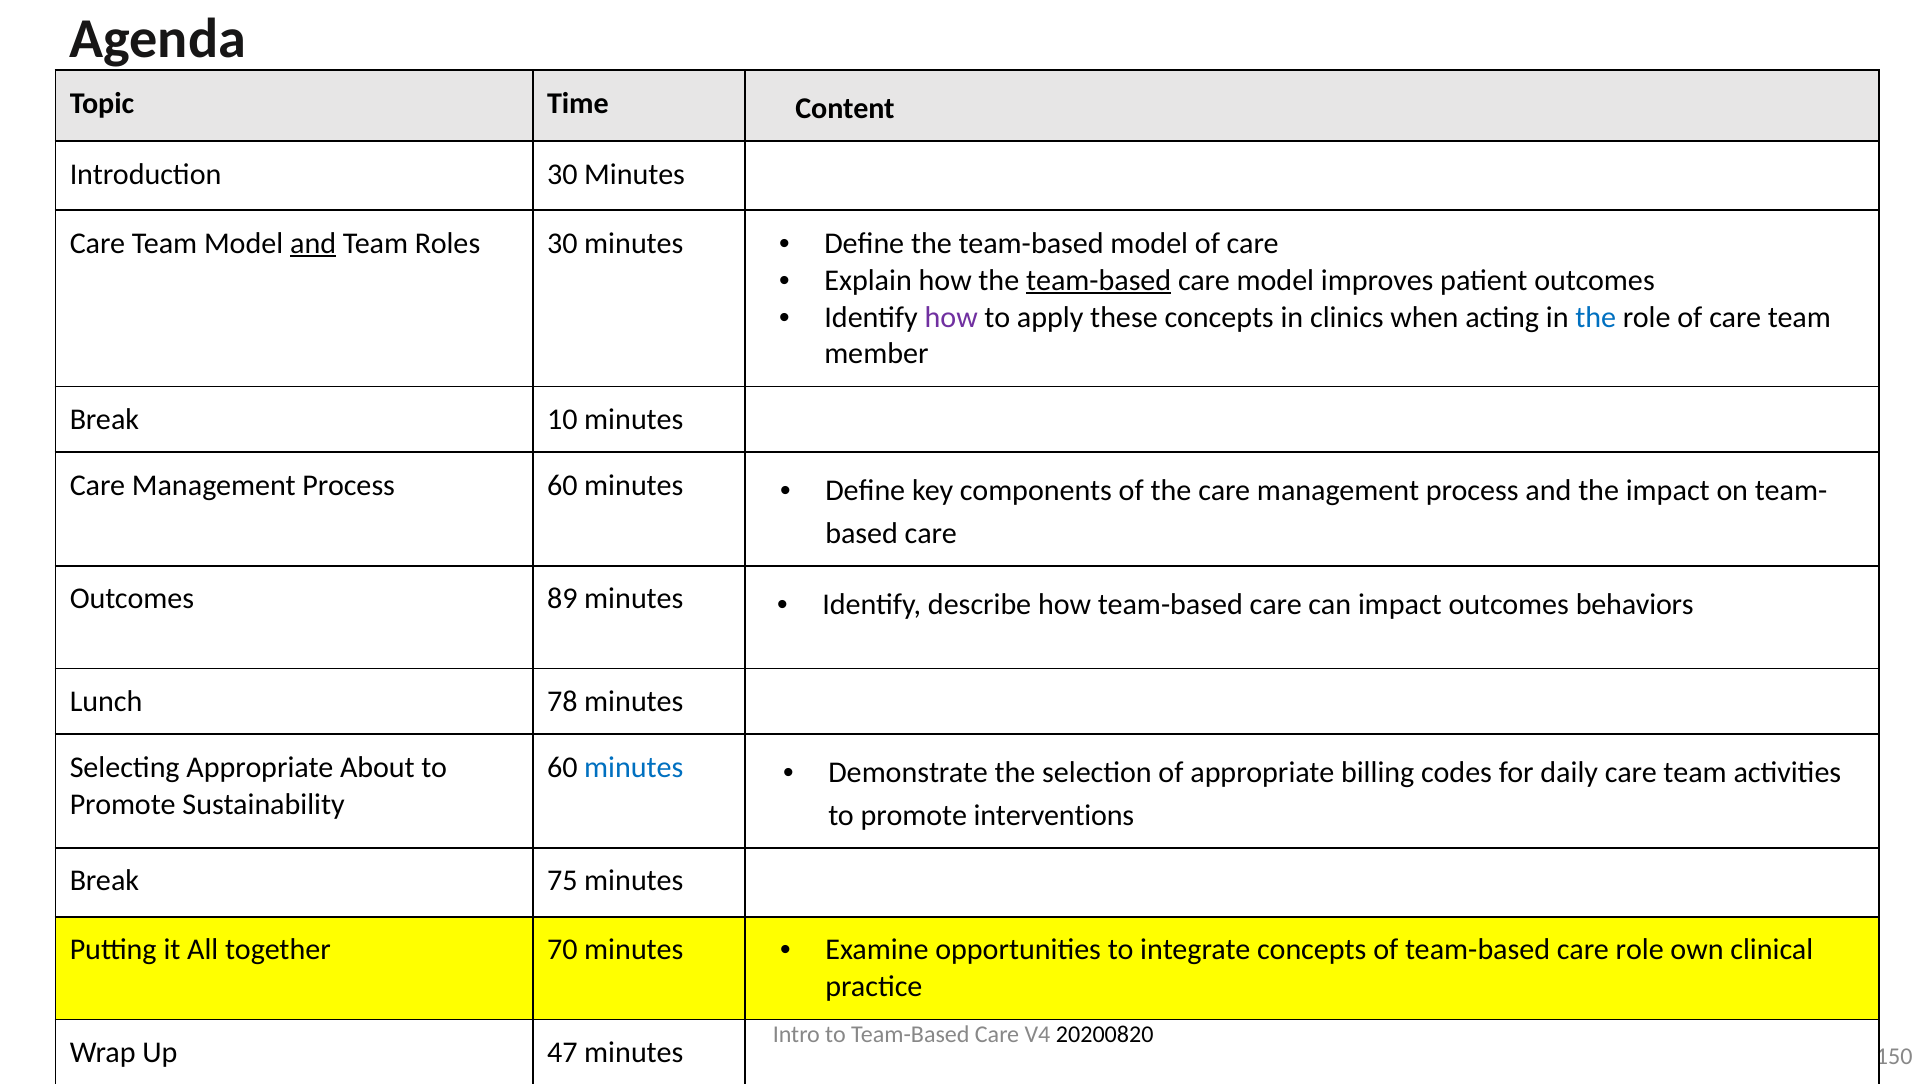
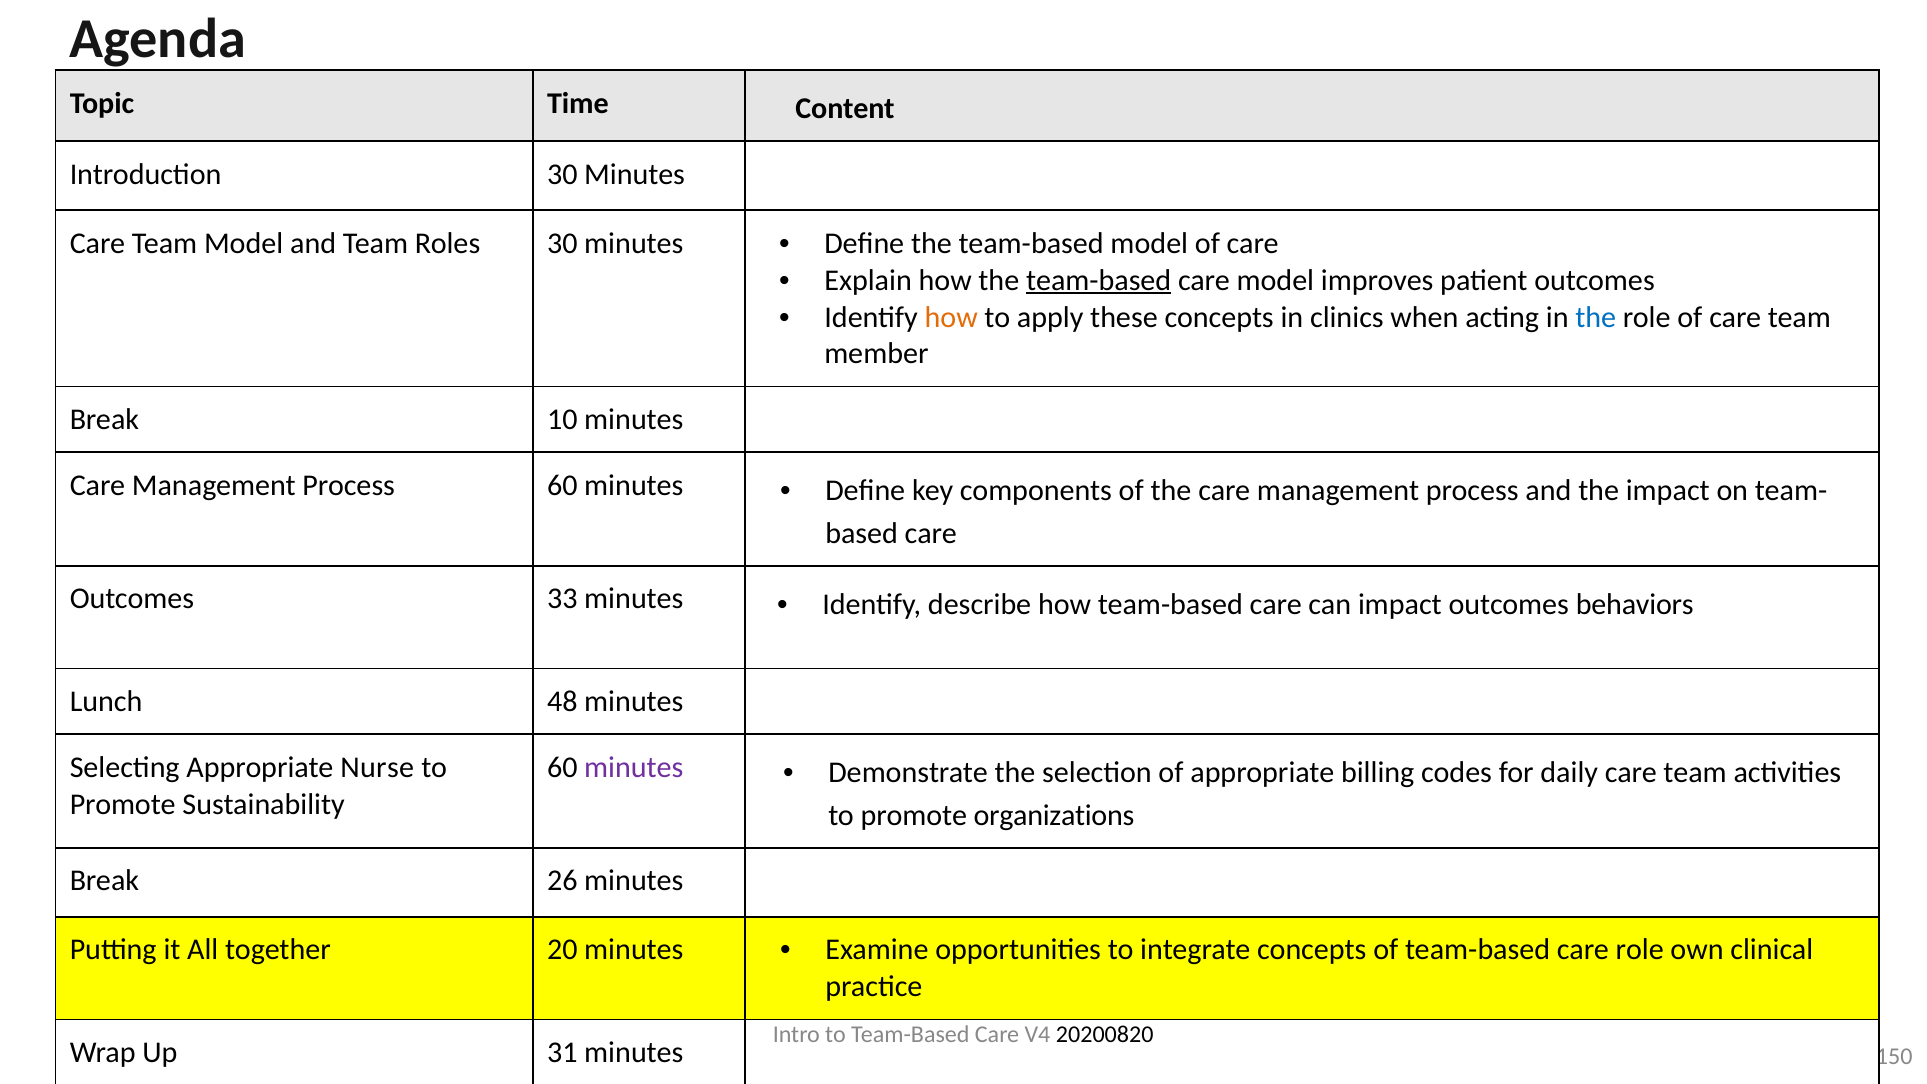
and at (313, 243) underline: present -> none
how at (951, 317) colour: purple -> orange
89: 89 -> 33
78: 78 -> 48
About: About -> Nurse
minutes at (634, 767) colour: blue -> purple
interventions: interventions -> organizations
75: 75 -> 26
70: 70 -> 20
47: 47 -> 31
